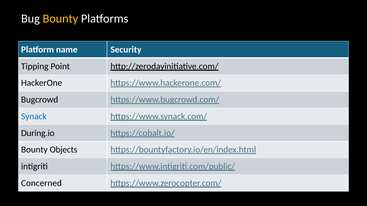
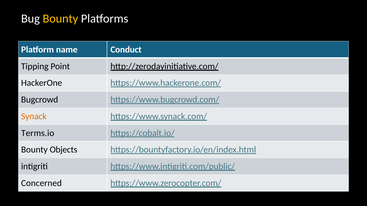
Security: Security -> Conduct
Synack colour: blue -> orange
During.io: During.io -> Terms.io
